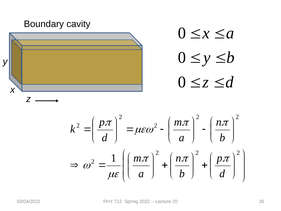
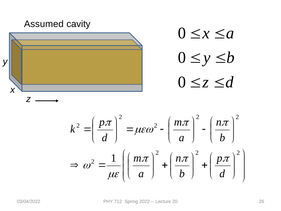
Boundary: Boundary -> Assumed
